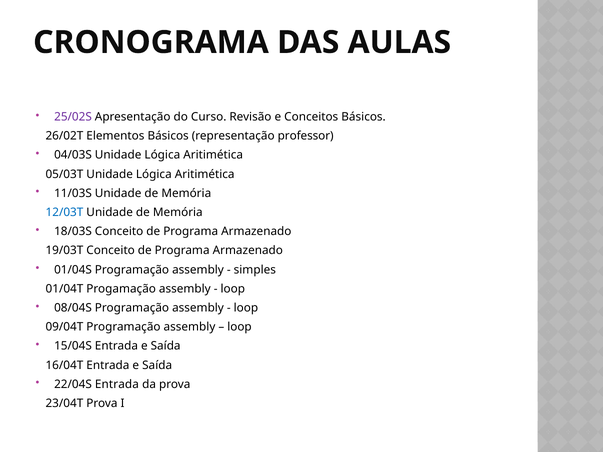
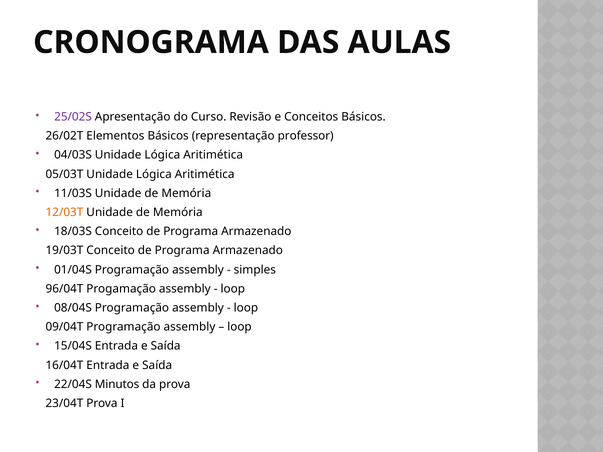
12/03T colour: blue -> orange
01/04T: 01/04T -> 96/04T
22/04S Entrada: Entrada -> Minutos
